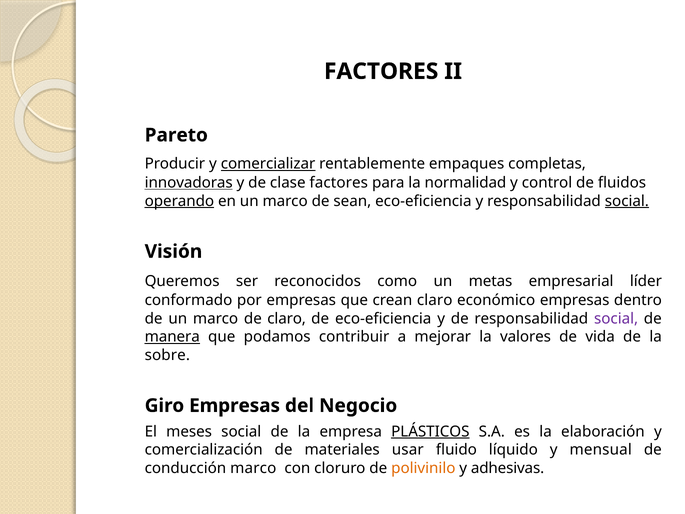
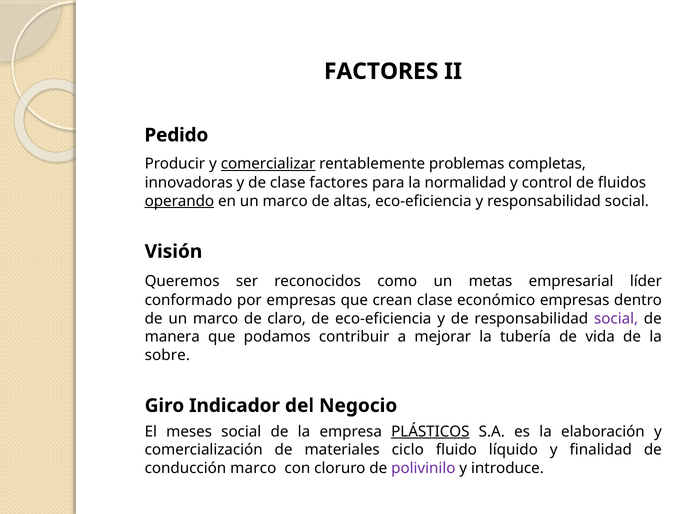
Pareto: Pareto -> Pedido
empaques: empaques -> problemas
innovadoras underline: present -> none
sean: sean -> altas
social at (627, 201) underline: present -> none
crean claro: claro -> clase
manera underline: present -> none
valores: valores -> tubería
Giro Empresas: Empresas -> Indicador
usar: usar -> ciclo
mensual: mensual -> finalidad
polivinilo colour: orange -> purple
adhesivas: adhesivas -> introduce
